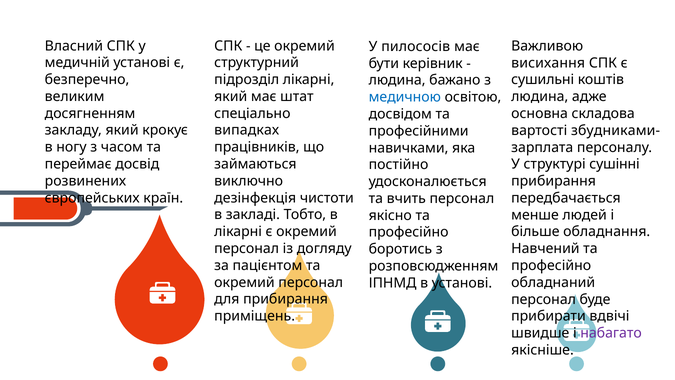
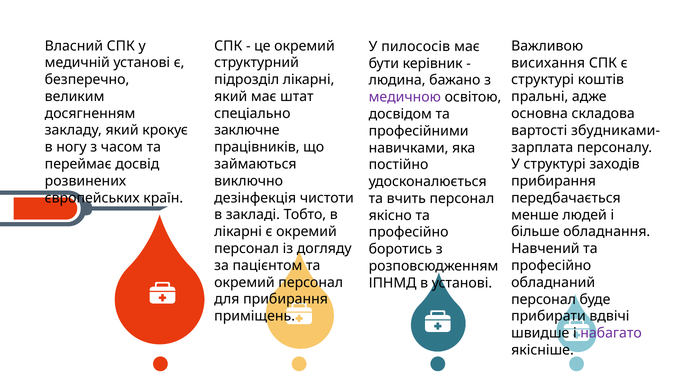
сушильні at (543, 80): сушильні -> структурі
людина at (540, 97): людина -> пральні
медичною colour: blue -> purple
випадках: випадках -> заключне
сушінні: сушінні -> заходів
